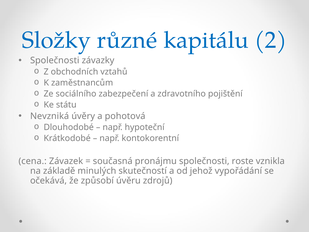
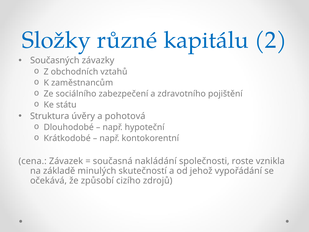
Společnosti at (55, 60): Společnosti -> Současných
Nevzniká: Nevzniká -> Struktura
pronájmu: pronájmu -> nakládání
úvěru: úvěru -> cizího
